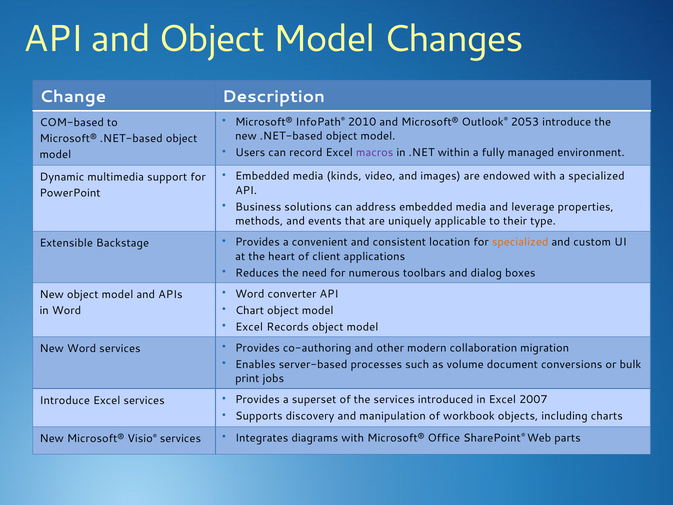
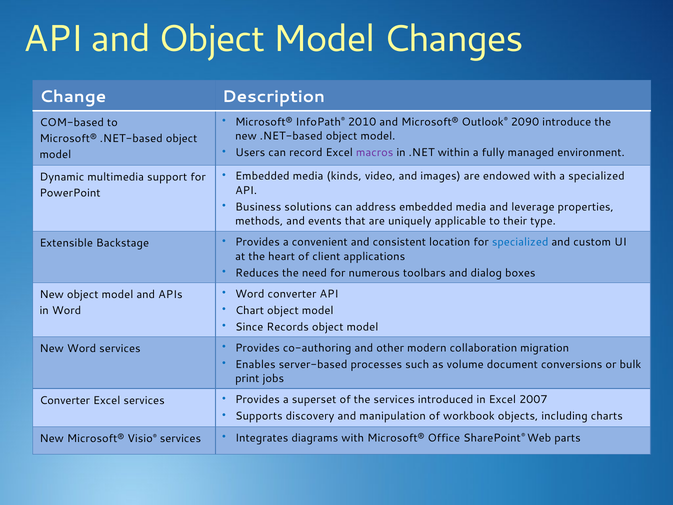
2053: 2053 -> 2090
specialized at (520, 242) colour: orange -> blue
Excel at (249, 327): Excel -> Since
Introduce at (65, 400): Introduce -> Converter
